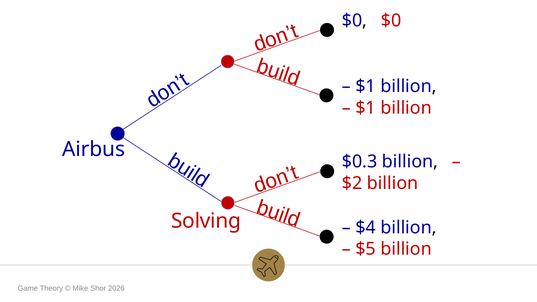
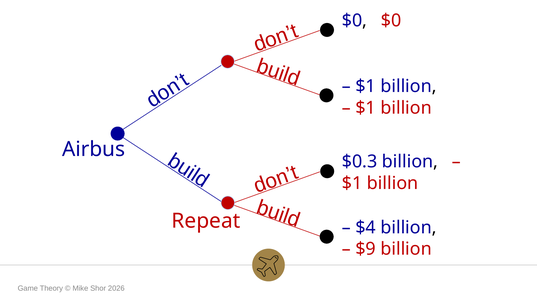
$2 at (352, 183): $2 -> $1
Solving: Solving -> Repeat
$5: $5 -> $9
